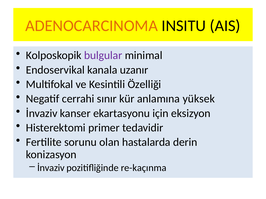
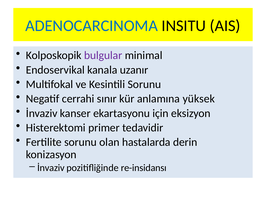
ADENOCARCINOMA colour: orange -> blue
Kesintili Özelliği: Özelliği -> Sorunu
re-kaçınma: re-kaçınma -> re-insidansı
